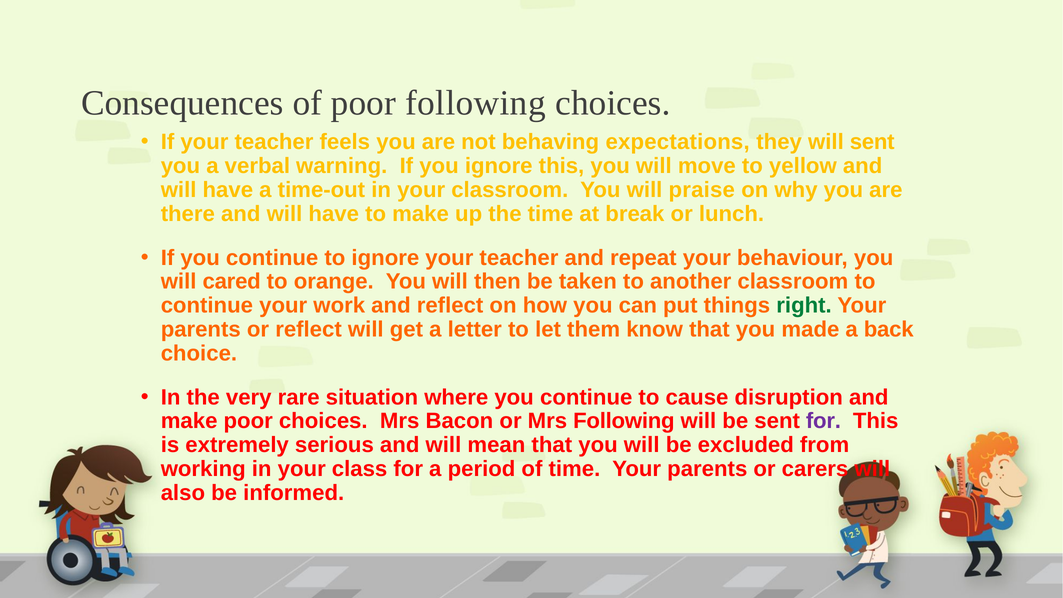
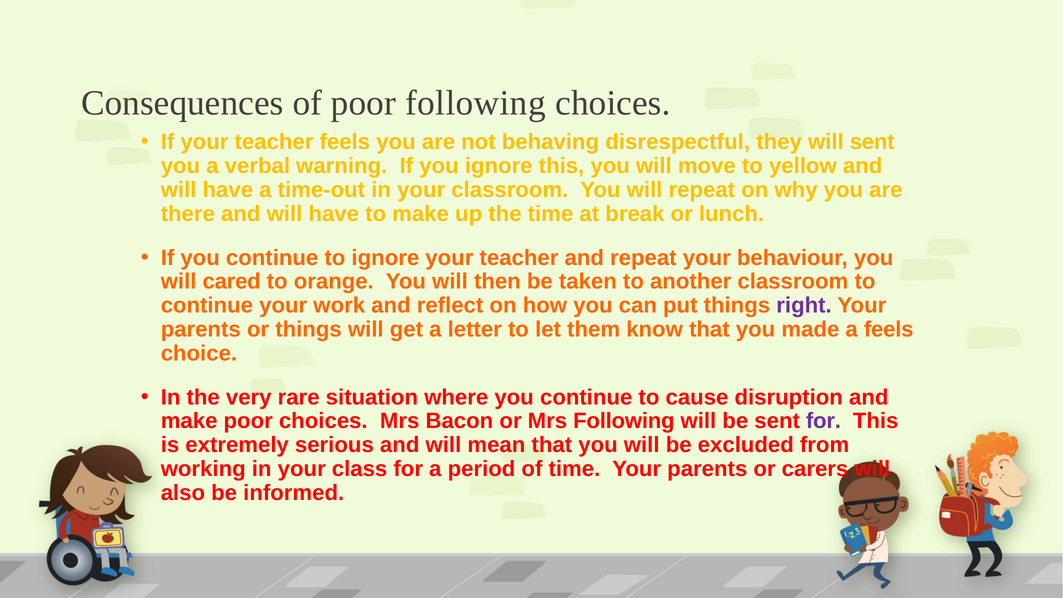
expectations: expectations -> disrespectful
will praise: praise -> repeat
right colour: green -> purple
or reflect: reflect -> things
a back: back -> feels
